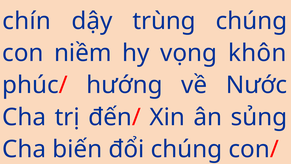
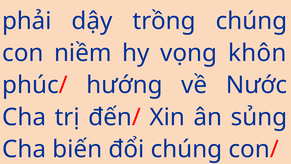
chín: chín -> phải
trùng: trùng -> trồng
